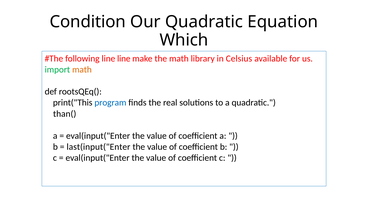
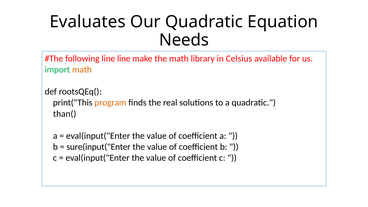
Condition: Condition -> Evaluates
Which: Which -> Needs
program colour: blue -> orange
last(input("Enter: last(input("Enter -> sure(input("Enter
